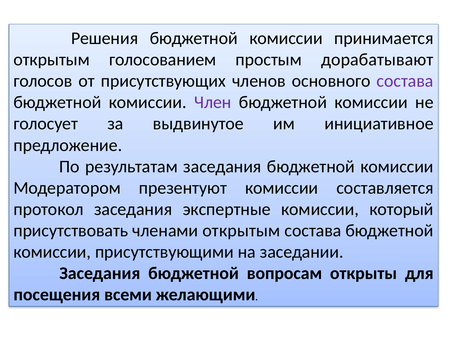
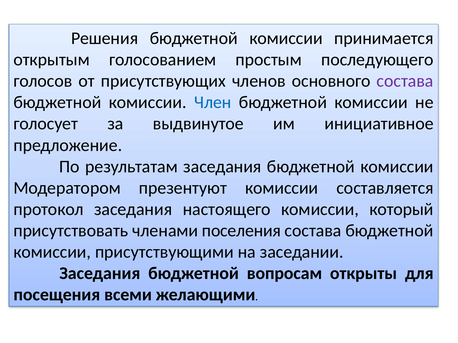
дорабатывают: дорабатывают -> последующего
Член colour: purple -> blue
экспертные: экспертные -> настоящего
членами открытым: открытым -> поселения
